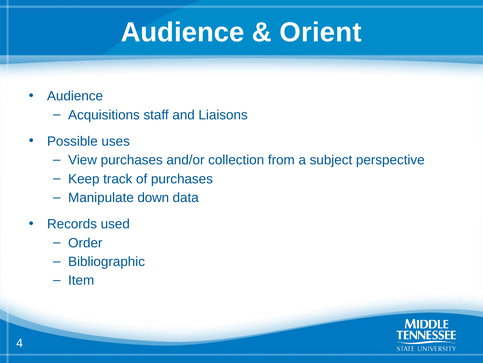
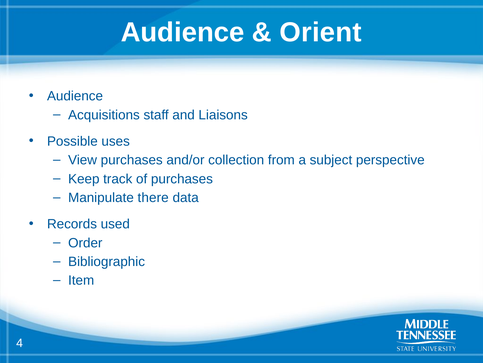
down: down -> there
